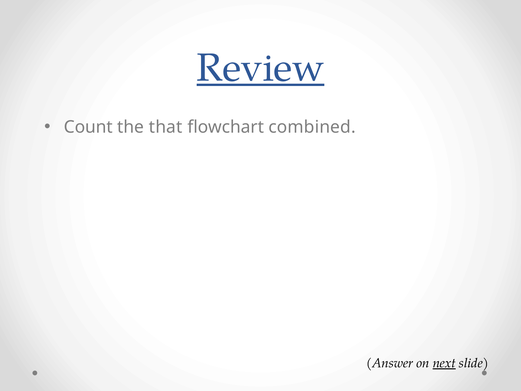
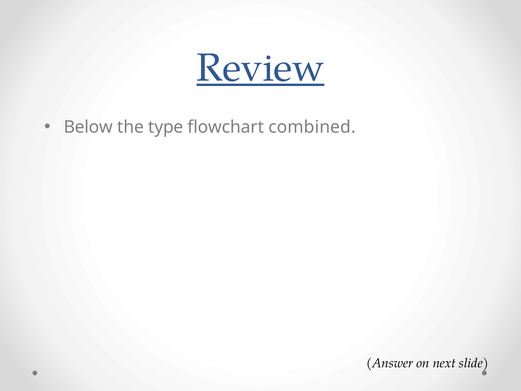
Count: Count -> Below
that: that -> type
next underline: present -> none
